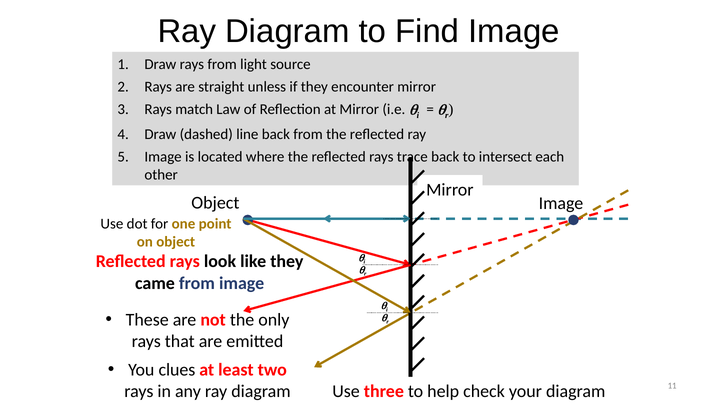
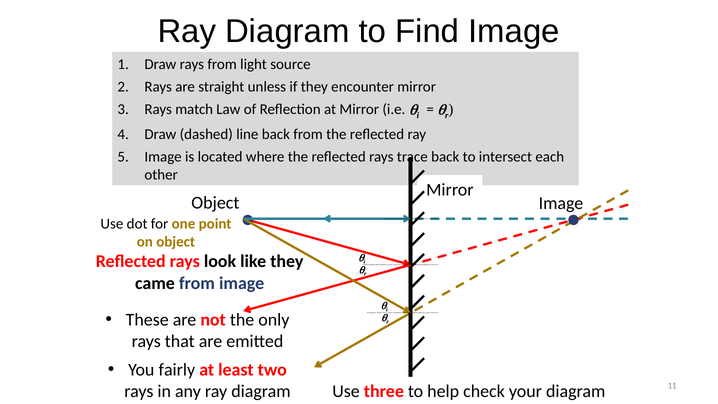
clues: clues -> fairly
